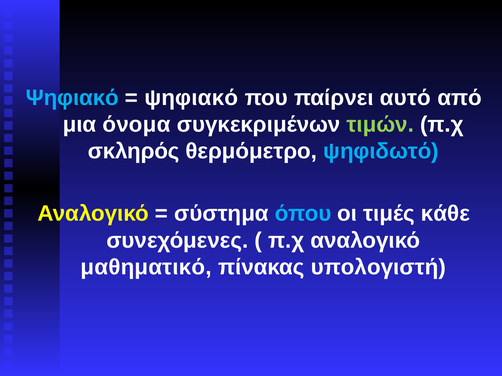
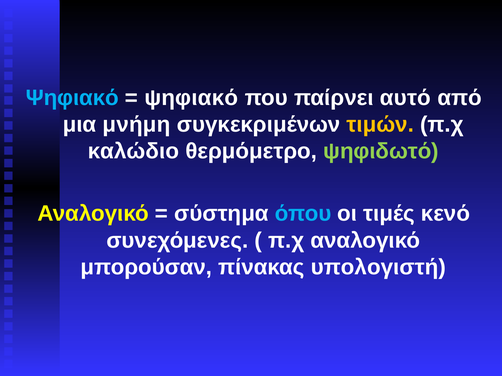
όνομα: όνομα -> μνήμη
τιμών colour: light green -> yellow
σκληρός: σκληρός -> καλώδιο
ψηφιδωτό colour: light blue -> light green
κάθε: κάθε -> κενό
μαθηματικό: μαθηματικό -> μπορούσαν
